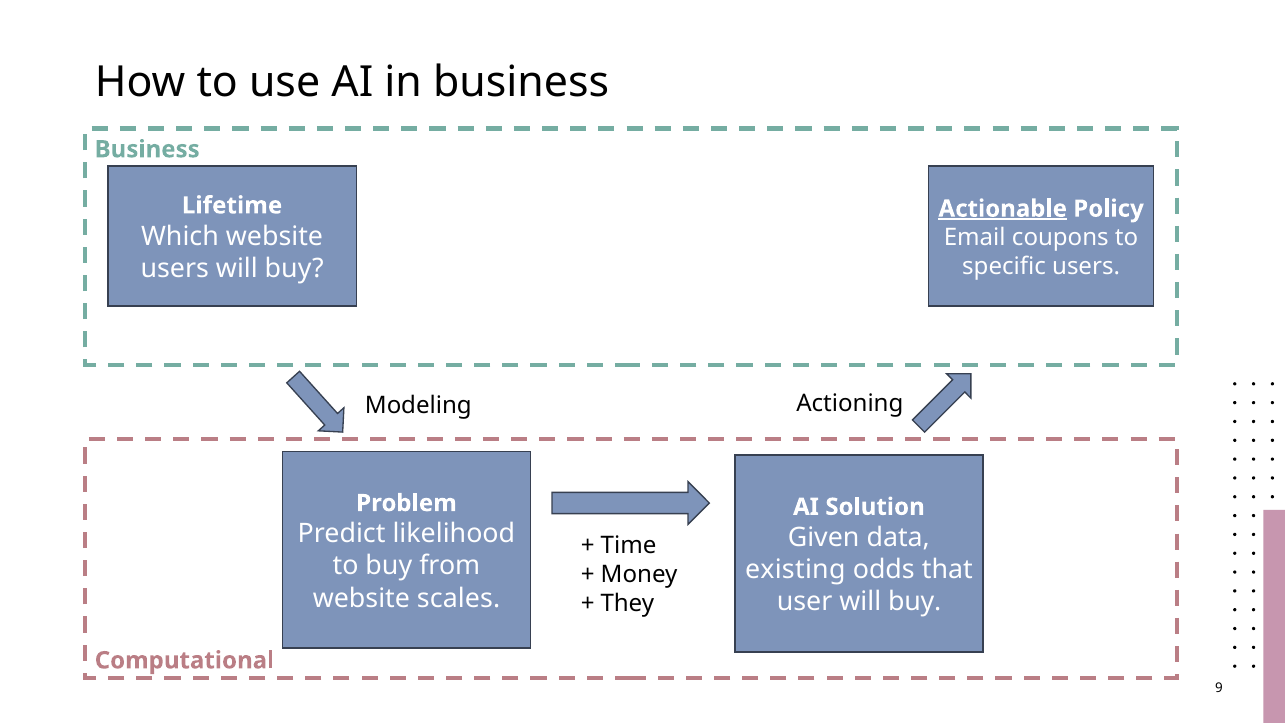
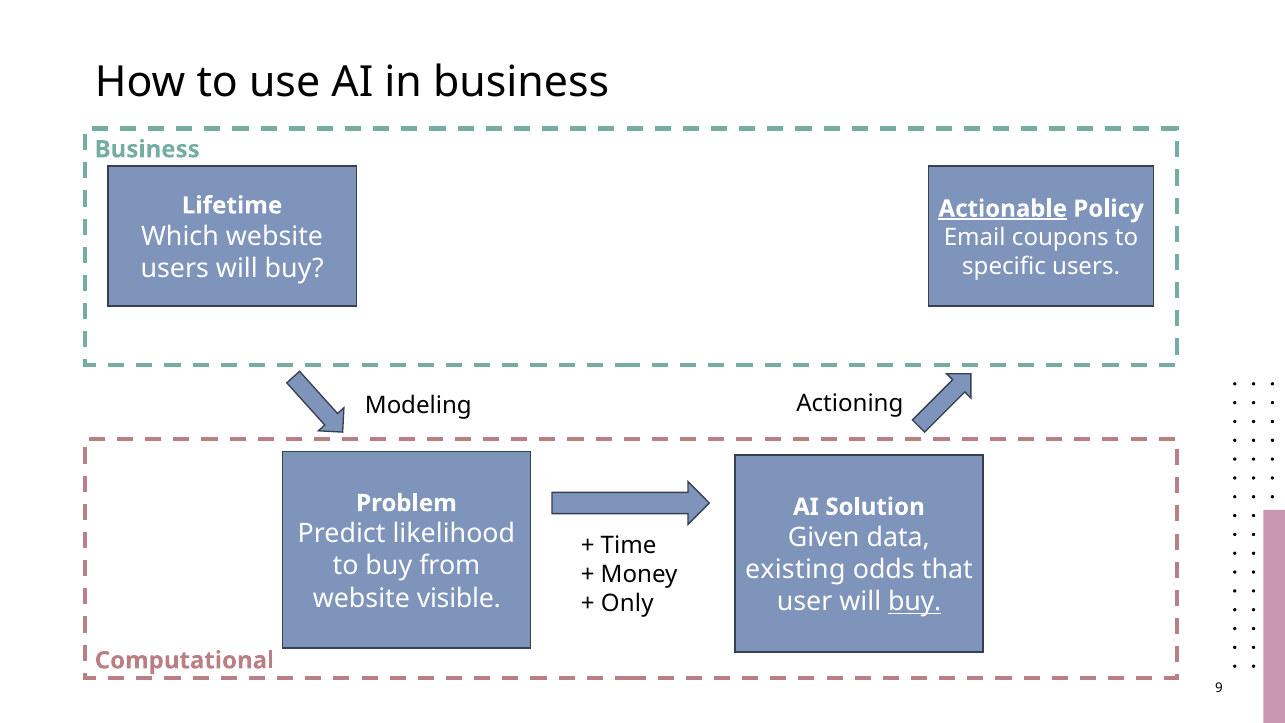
scales: scales -> visible
buy at (915, 602) underline: none -> present
They: They -> Only
